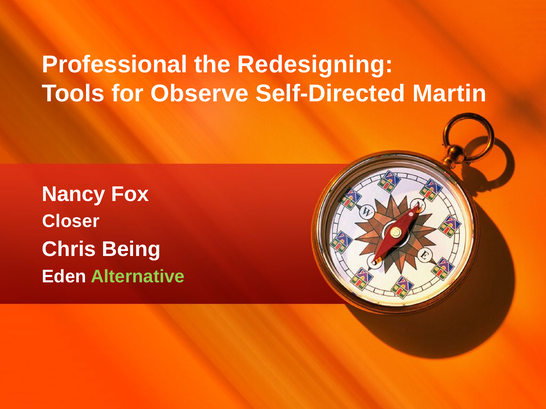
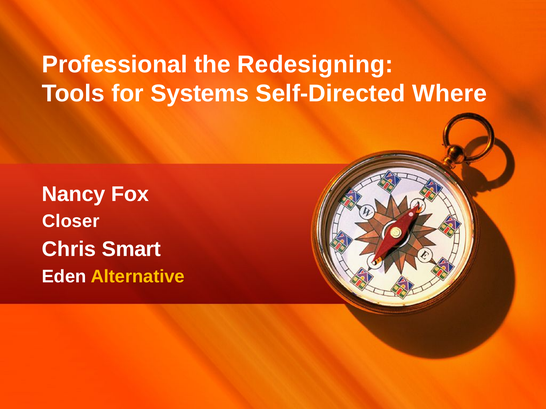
Observe: Observe -> Systems
Martin: Martin -> Where
Being: Being -> Smart
Alternative colour: light green -> yellow
